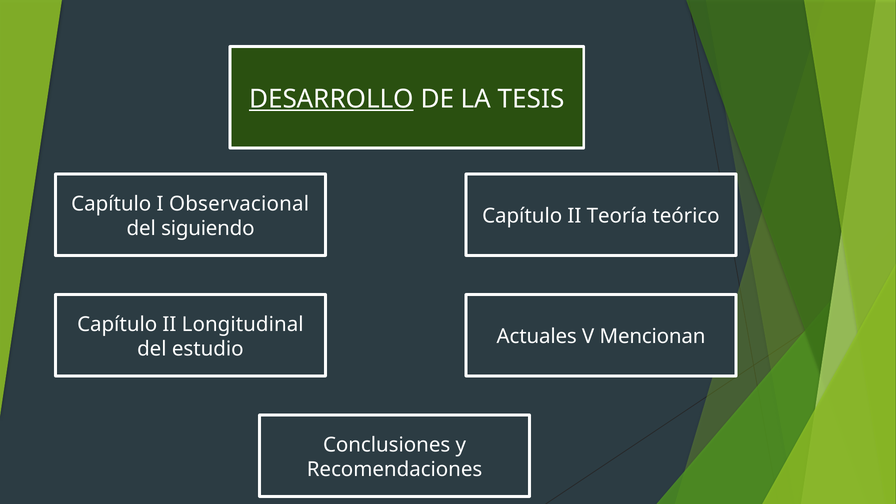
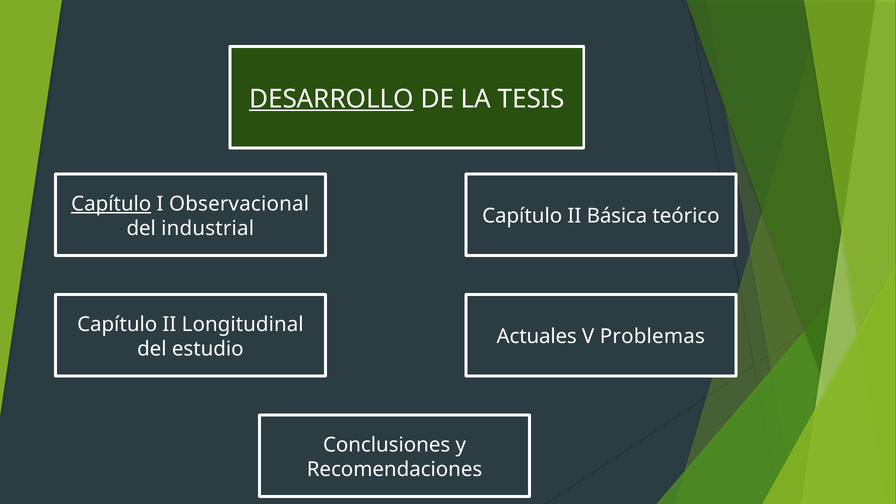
Capítulo at (111, 204) underline: none -> present
Teoría: Teoría -> Básica
siguiendo: siguiendo -> industrial
Mencionan: Mencionan -> Problemas
